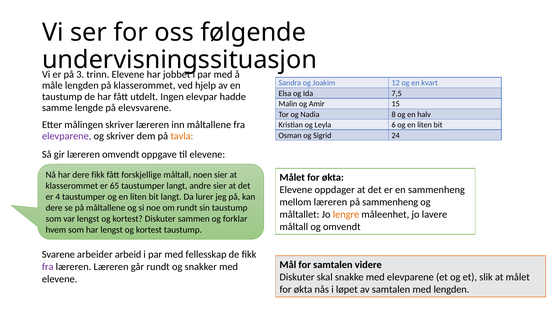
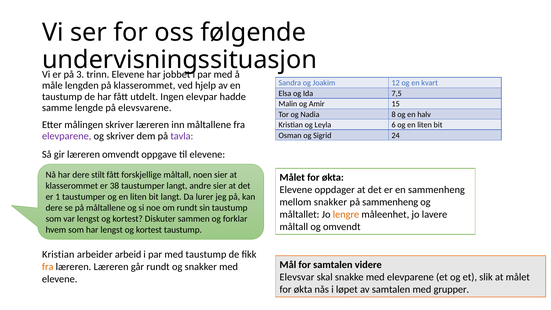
tavla colour: orange -> purple
dere fikk: fikk -> stilt
65: 65 -> 38
4: 4 -> 1
mellom læreren: læreren -> snakker
Svarene at (58, 254): Svarene -> Kristian
med fellesskap: fellesskap -> taustump
fra at (48, 267) colour: purple -> orange
Diskuter at (297, 277): Diskuter -> Elevsvar
med lengden: lengden -> grupper
